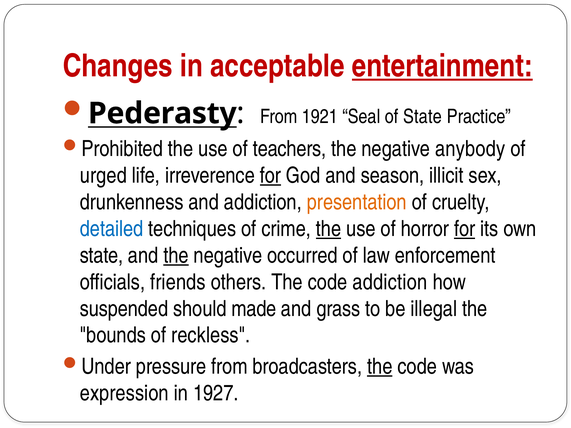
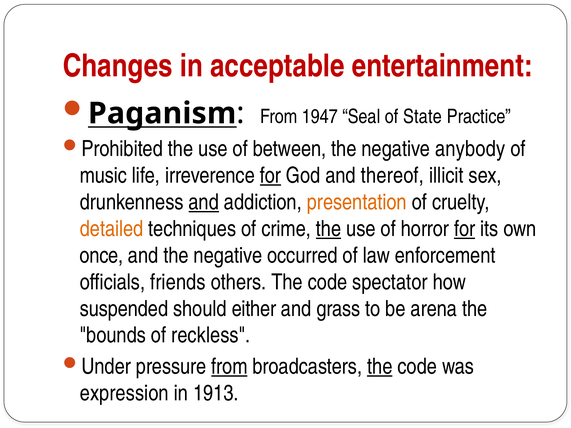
entertainment underline: present -> none
Pederasty: Pederasty -> Paganism
1921: 1921 -> 1947
teachers: teachers -> between
urged: urged -> music
season: season -> thereof
and at (204, 202) underline: none -> present
detailed colour: blue -> orange
state at (101, 256): state -> once
the at (176, 256) underline: present -> none
code addiction: addiction -> spectator
made: made -> either
illegal: illegal -> arena
from at (229, 367) underline: none -> present
1927: 1927 -> 1913
